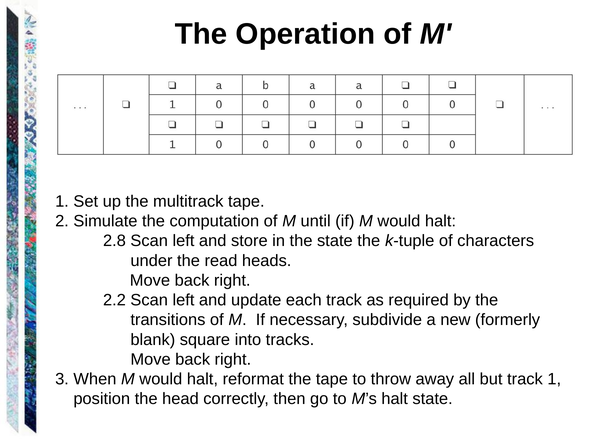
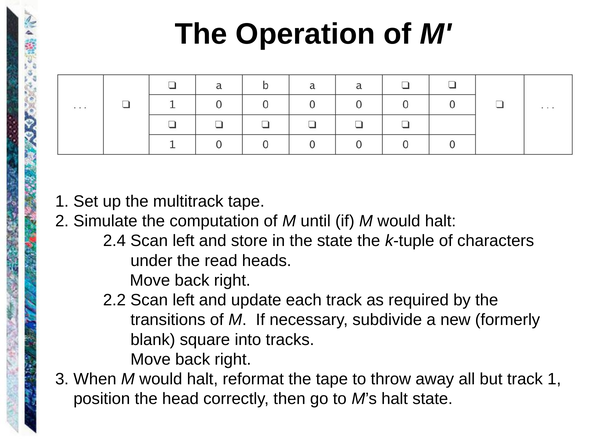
2.8: 2.8 -> 2.4
